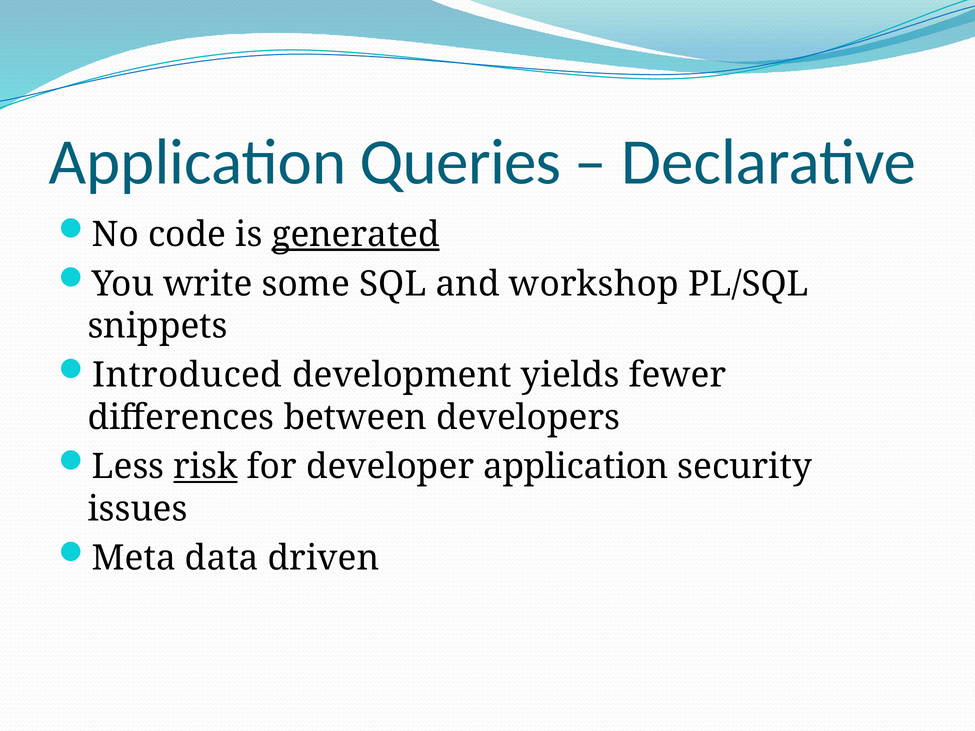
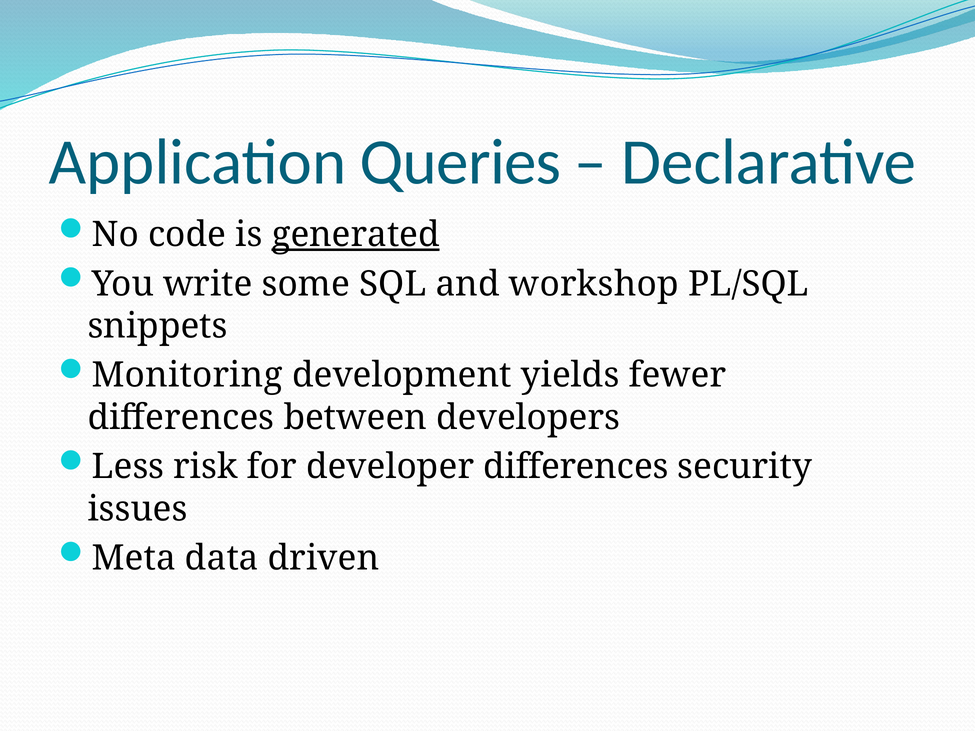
Introduced: Introduced -> Monitoring
risk underline: present -> none
developer application: application -> differences
